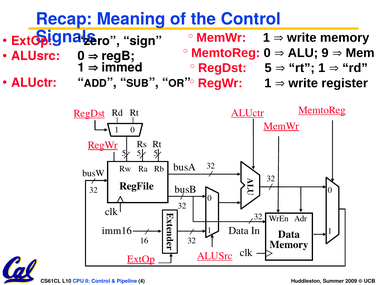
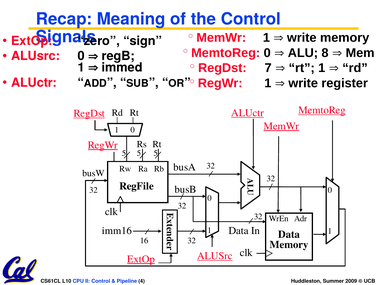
9: 9 -> 8
5 at (268, 68): 5 -> 7
